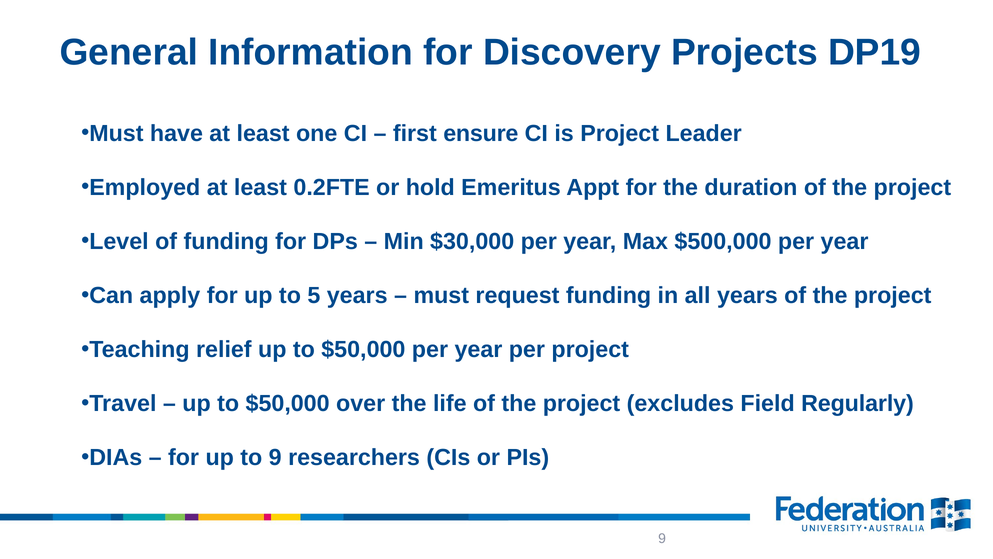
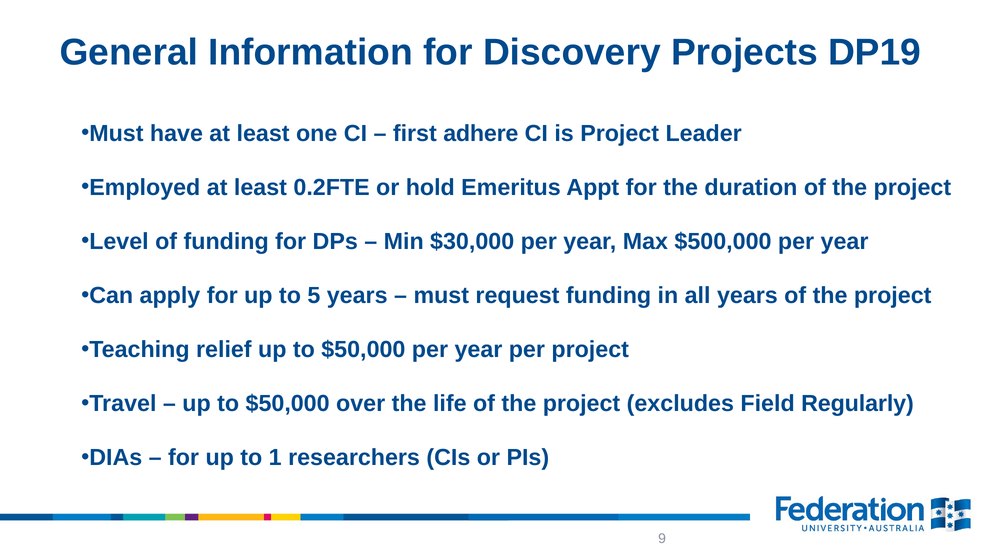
ensure: ensure -> adhere
to 9: 9 -> 1
